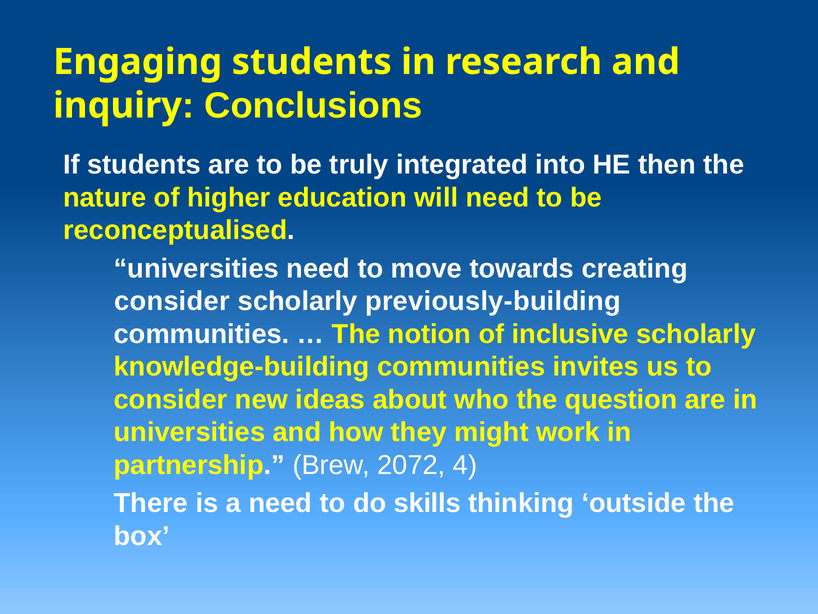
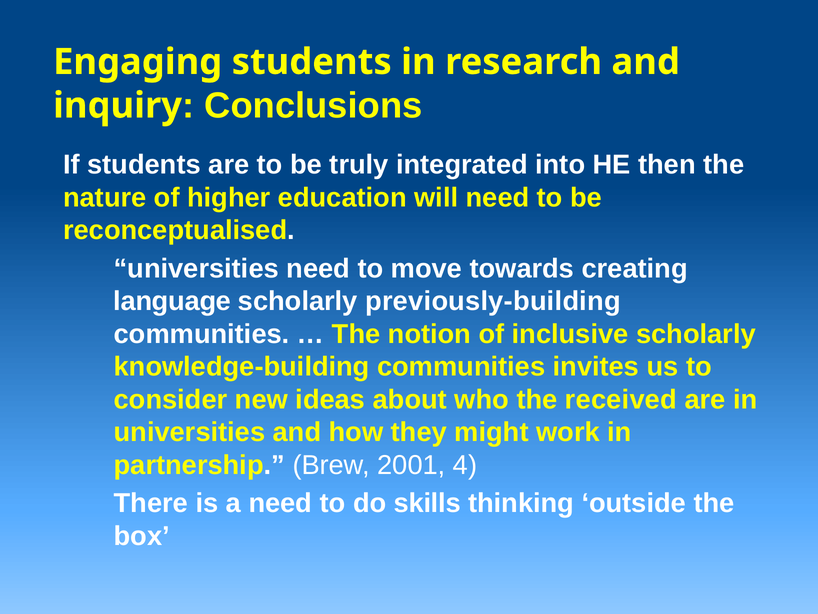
consider at (172, 301): consider -> language
question: question -> received
2072: 2072 -> 2001
